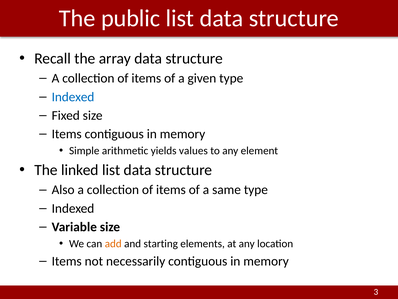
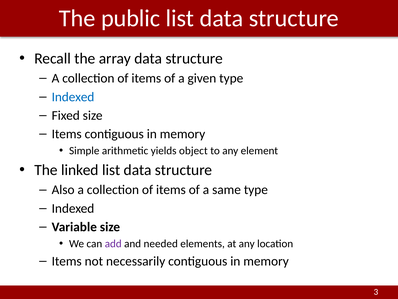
values: values -> object
add colour: orange -> purple
starting: starting -> needed
